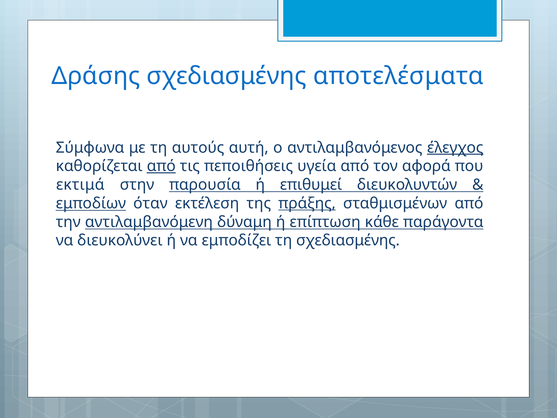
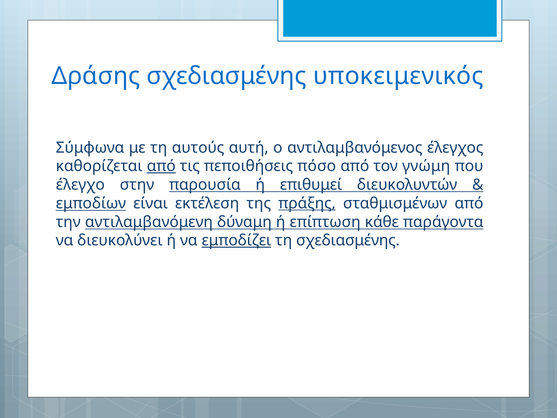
αποτελέσματα: αποτελέσματα -> υποκειμενικός
έλεγχος underline: present -> none
υγεία: υγεία -> πόσο
αφορά: αφορά -> γνώμη
εκτιμά: εκτιμά -> έλεγχο
όταν: όταν -> είναι
εμποδίζει underline: none -> present
